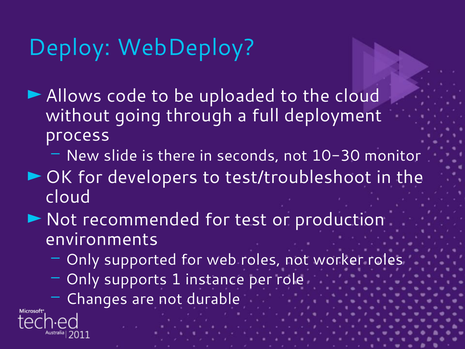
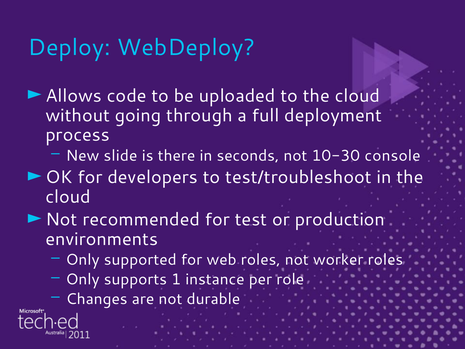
monitor: monitor -> console
